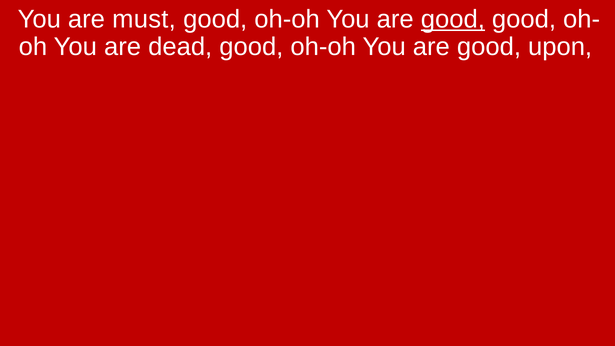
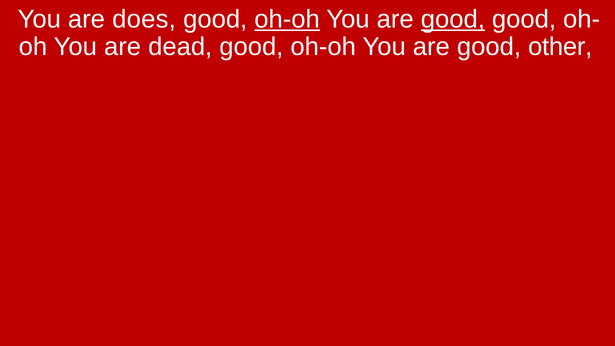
must: must -> does
oh-oh at (287, 19) underline: none -> present
upon: upon -> other
